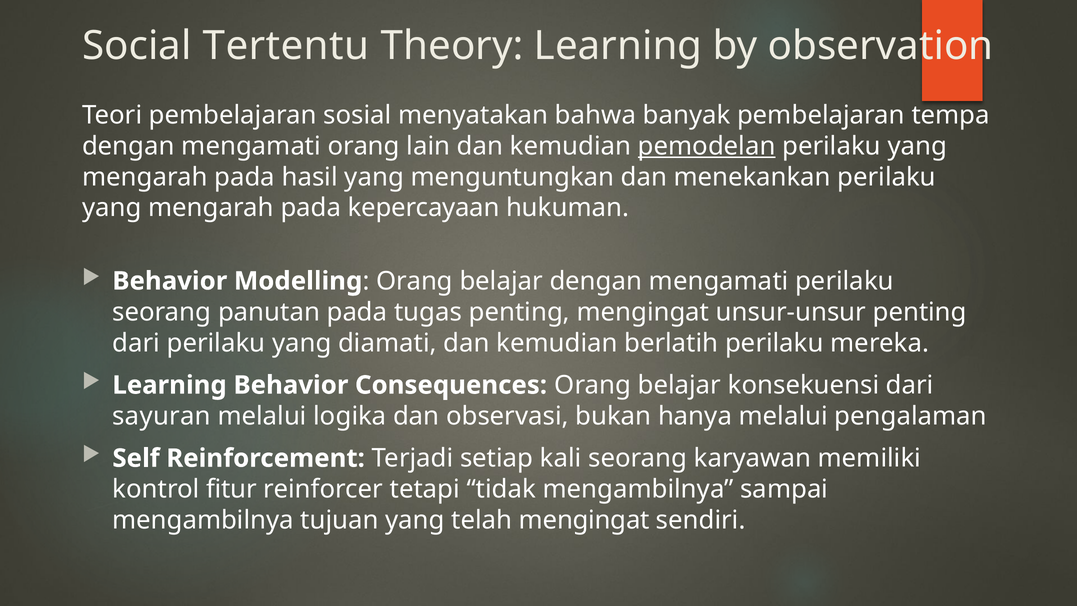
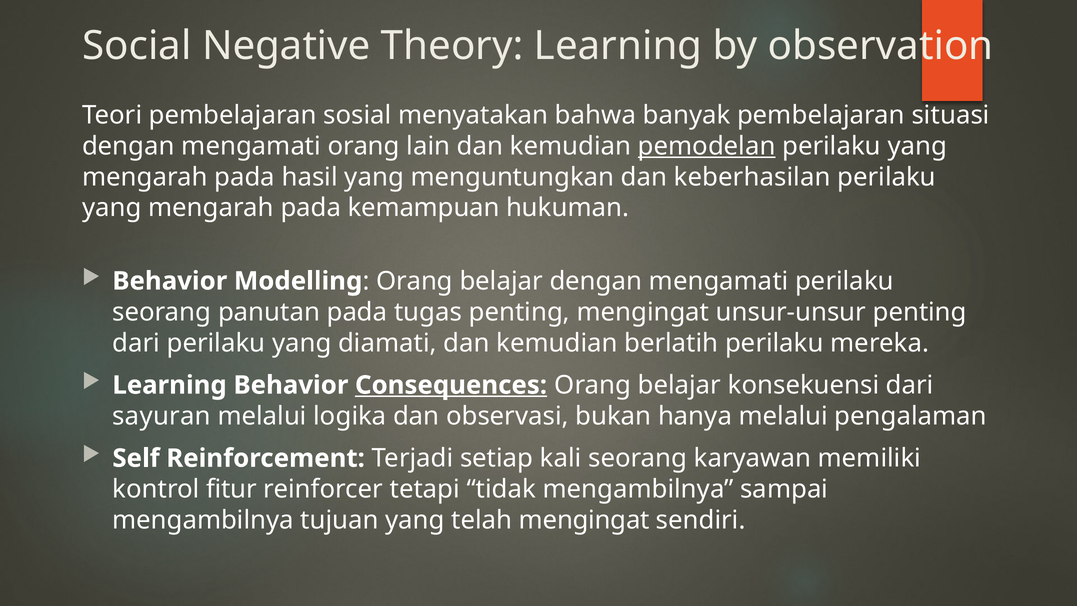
Tertentu: Tertentu -> Negative
tempa: tempa -> situasi
menekankan: menekankan -> keberhasilan
kepercayaan: kepercayaan -> kemampuan
Consequences underline: none -> present
